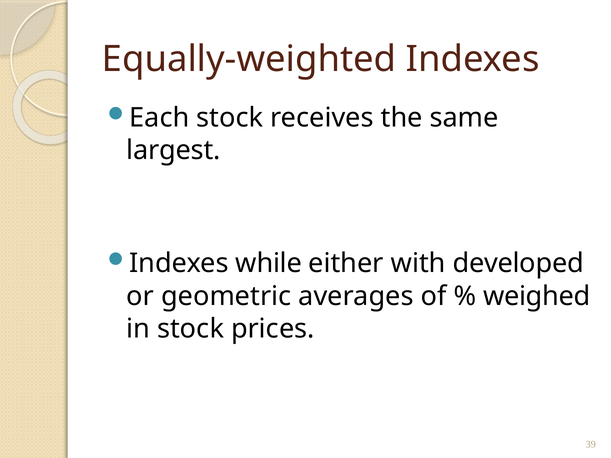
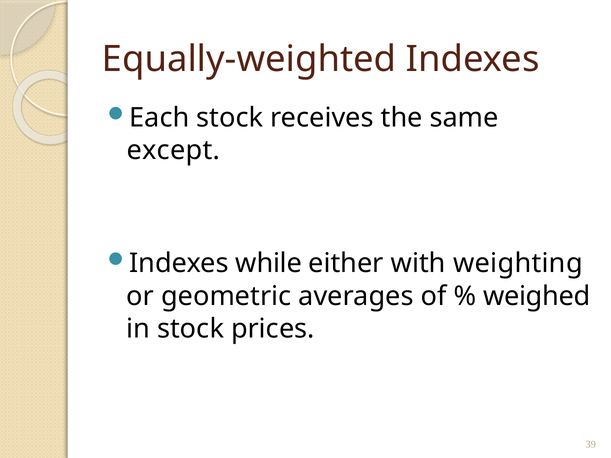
largest: largest -> except
developed: developed -> weighting
